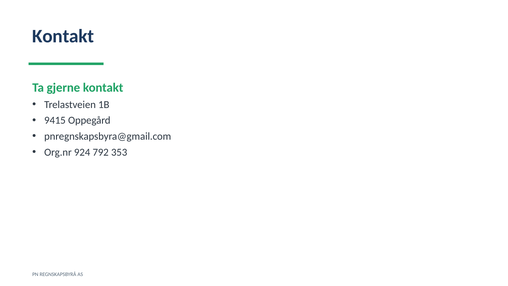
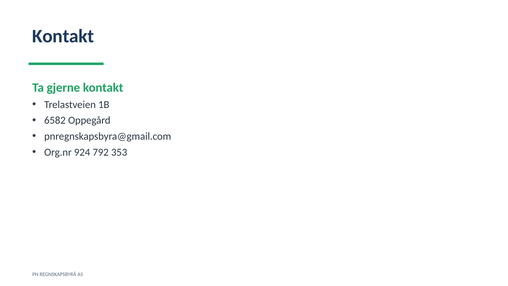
9415: 9415 -> 6582
